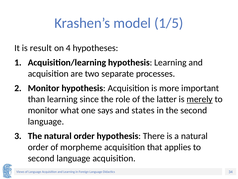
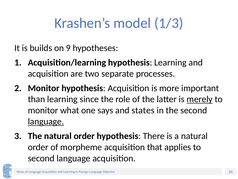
1/5: 1/5 -> 1/3
result: result -> builds
4: 4 -> 9
language at (46, 121) underline: none -> present
